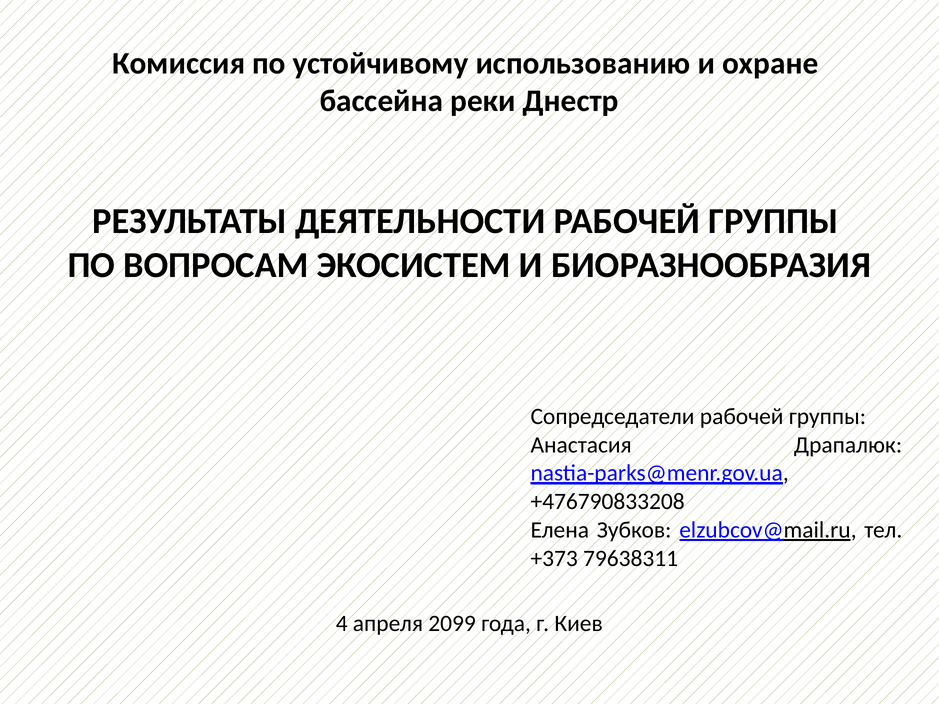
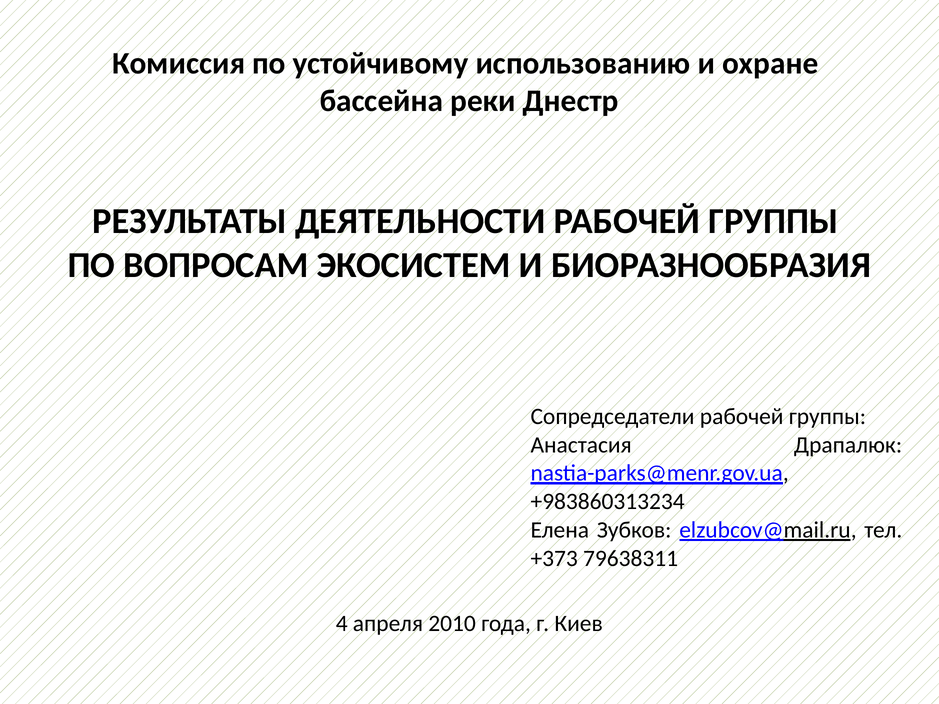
+476790833208: +476790833208 -> +983860313234
2099: 2099 -> 2010
